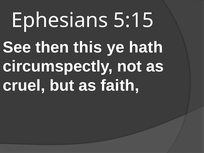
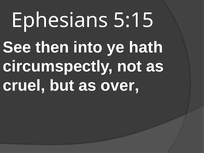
this: this -> into
faith: faith -> over
